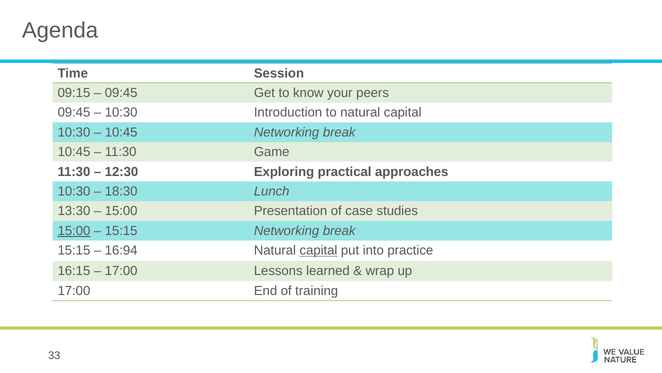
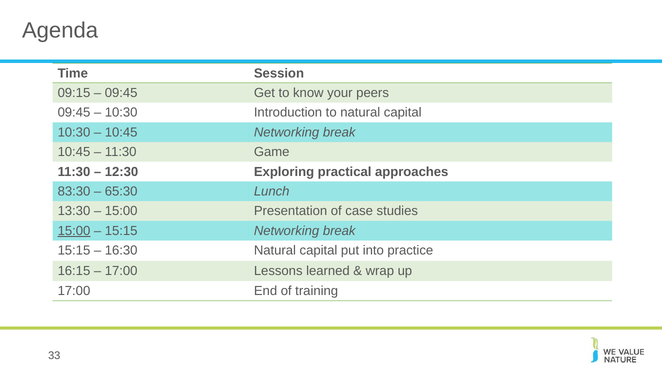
10:30 at (74, 191): 10:30 -> 83:30
18:30: 18:30 -> 65:30
16:94: 16:94 -> 16:30
capital at (318, 250) underline: present -> none
